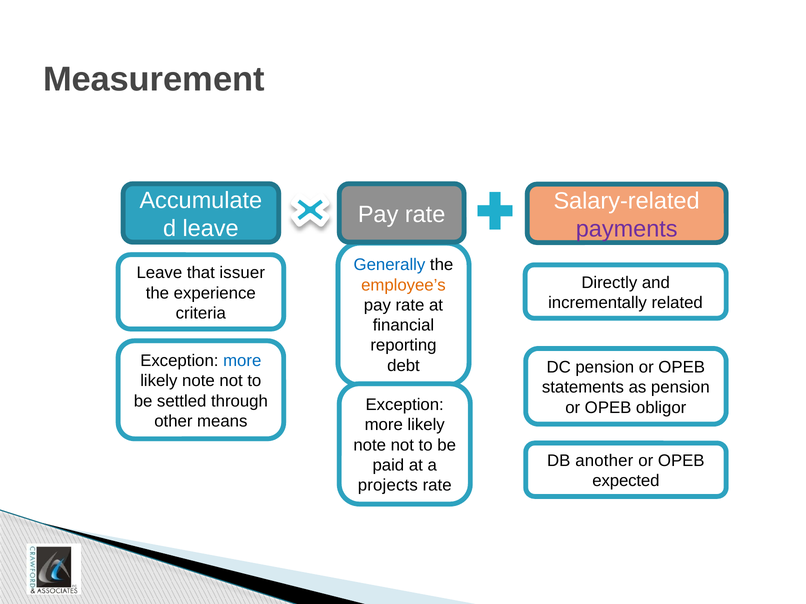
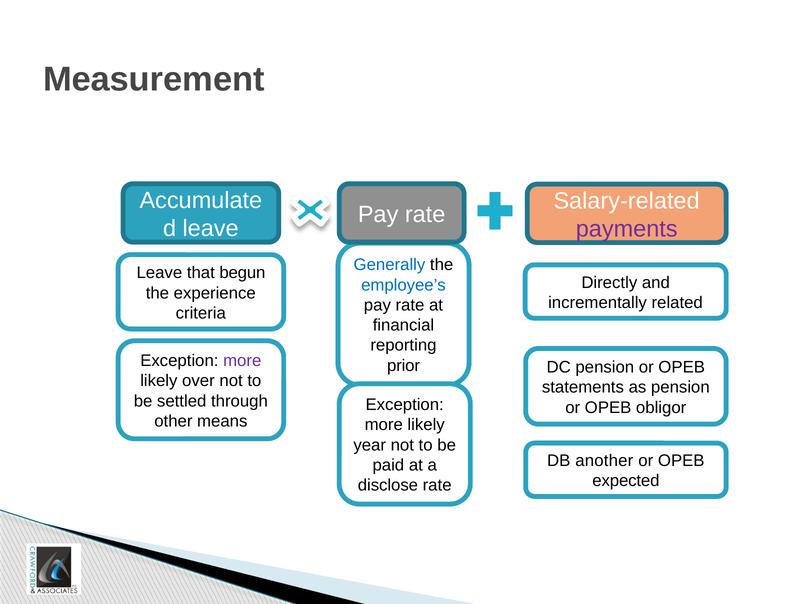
issuer: issuer -> begun
employee’s colour: orange -> blue
more at (242, 361) colour: blue -> purple
debt: debt -> prior
note at (198, 381): note -> over
note at (370, 445): note -> year
projects: projects -> disclose
